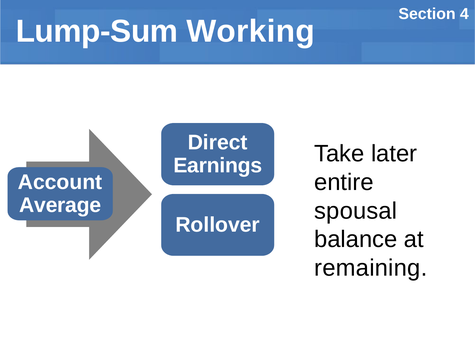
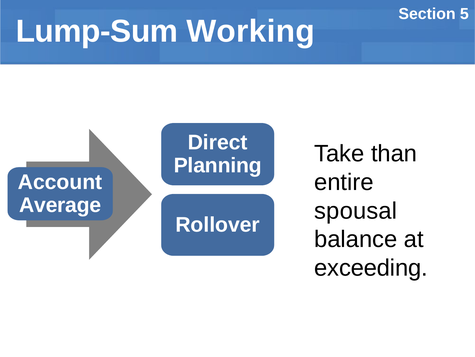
4: 4 -> 5
later: later -> than
Earnings: Earnings -> Planning
remaining: remaining -> exceeding
